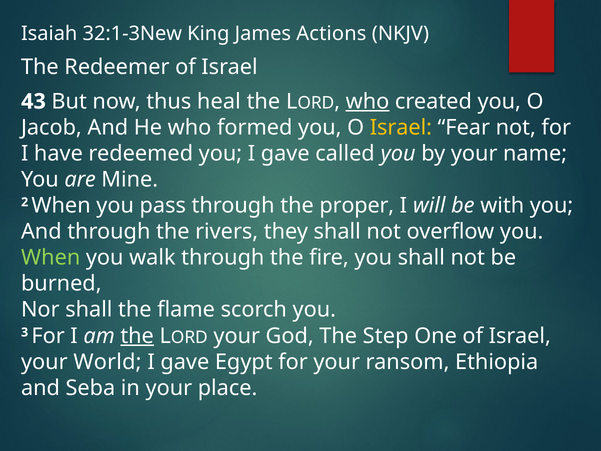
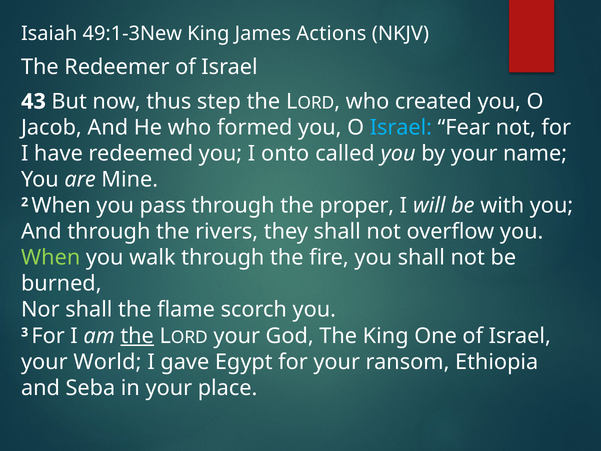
32:1-3New: 32:1-3New -> 49:1-3New
heal: heal -> step
who at (368, 101) underline: present -> none
Israel at (401, 127) colour: yellow -> light blue
you I gave: gave -> onto
The Step: Step -> King
